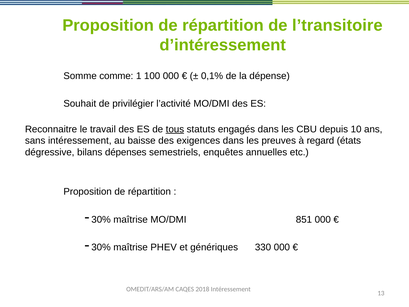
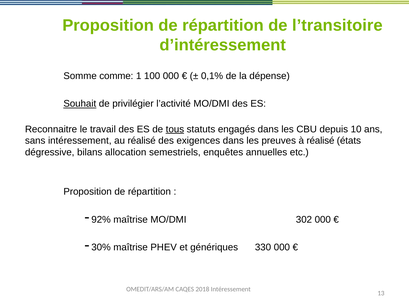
Souhait underline: none -> present
au baisse: baisse -> réalisé
à regard: regard -> réalisé
dépenses: dépenses -> allocation
30% at (101, 219): 30% -> 92%
851: 851 -> 302
